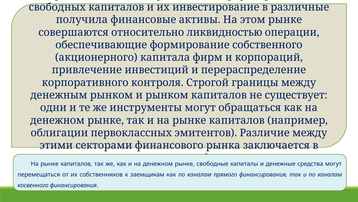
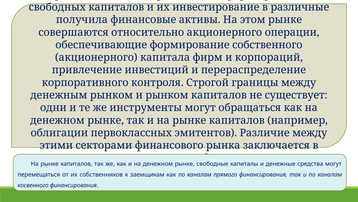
относительно ликвидностью: ликвидностью -> акционерного
